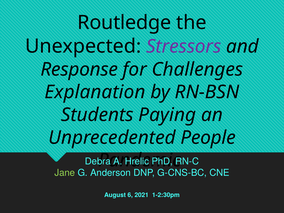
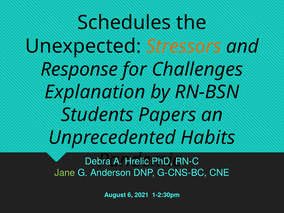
Routledge: Routledge -> Schedules
Stressors colour: purple -> orange
Paying: Paying -> Papers
People: People -> Habits
